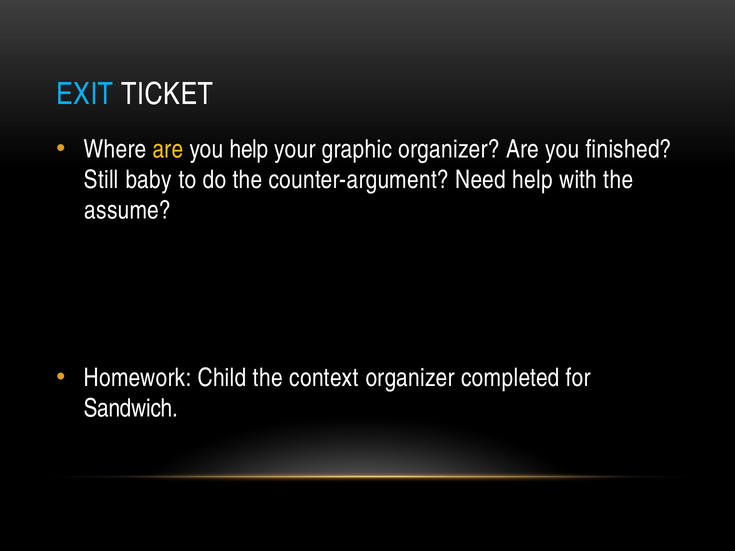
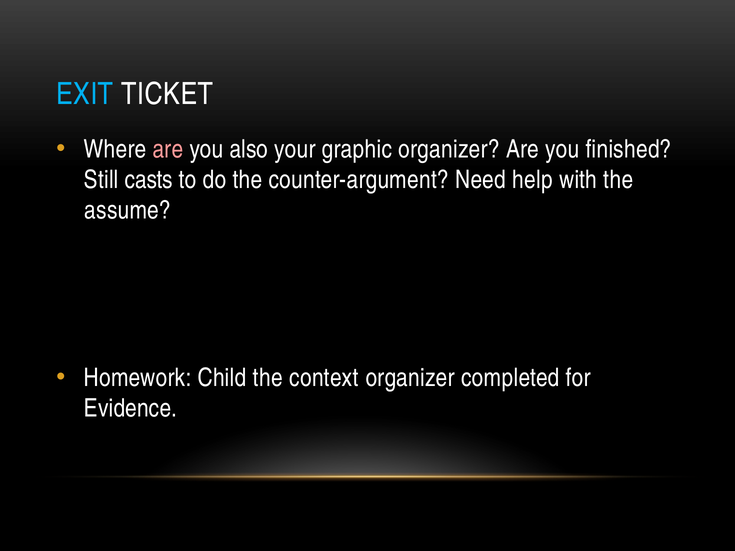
are at (168, 149) colour: yellow -> pink
you help: help -> also
baby: baby -> casts
Sandwich: Sandwich -> Evidence
